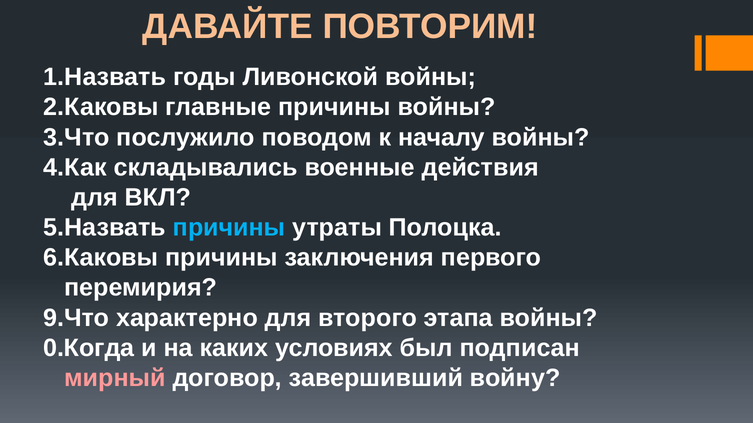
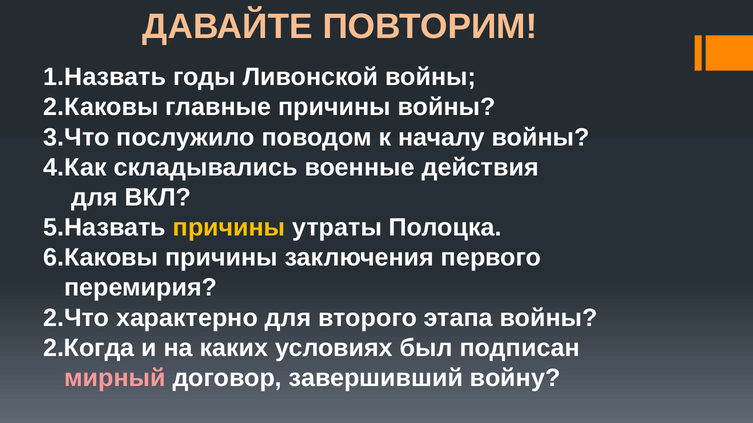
причины at (229, 228) colour: light blue -> yellow
9.Что: 9.Что -> 2.Что
0.Когда: 0.Когда -> 2.Когда
